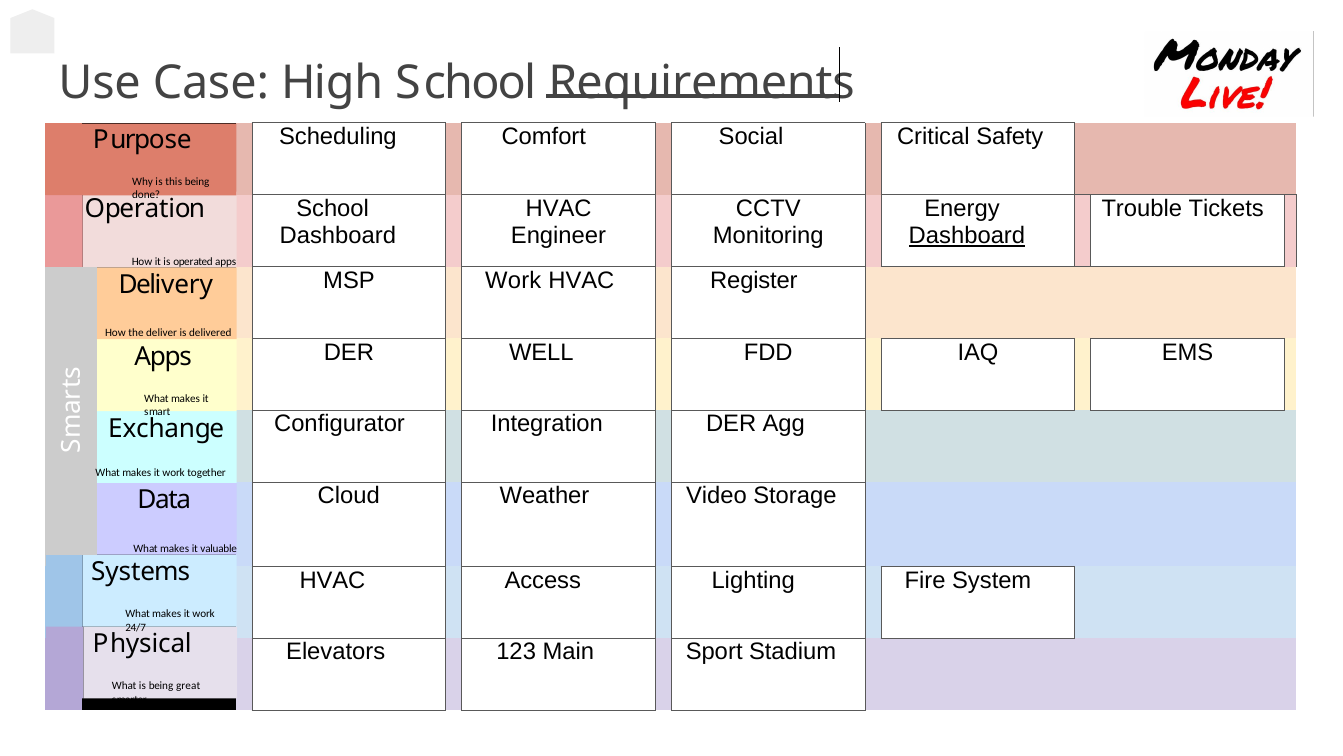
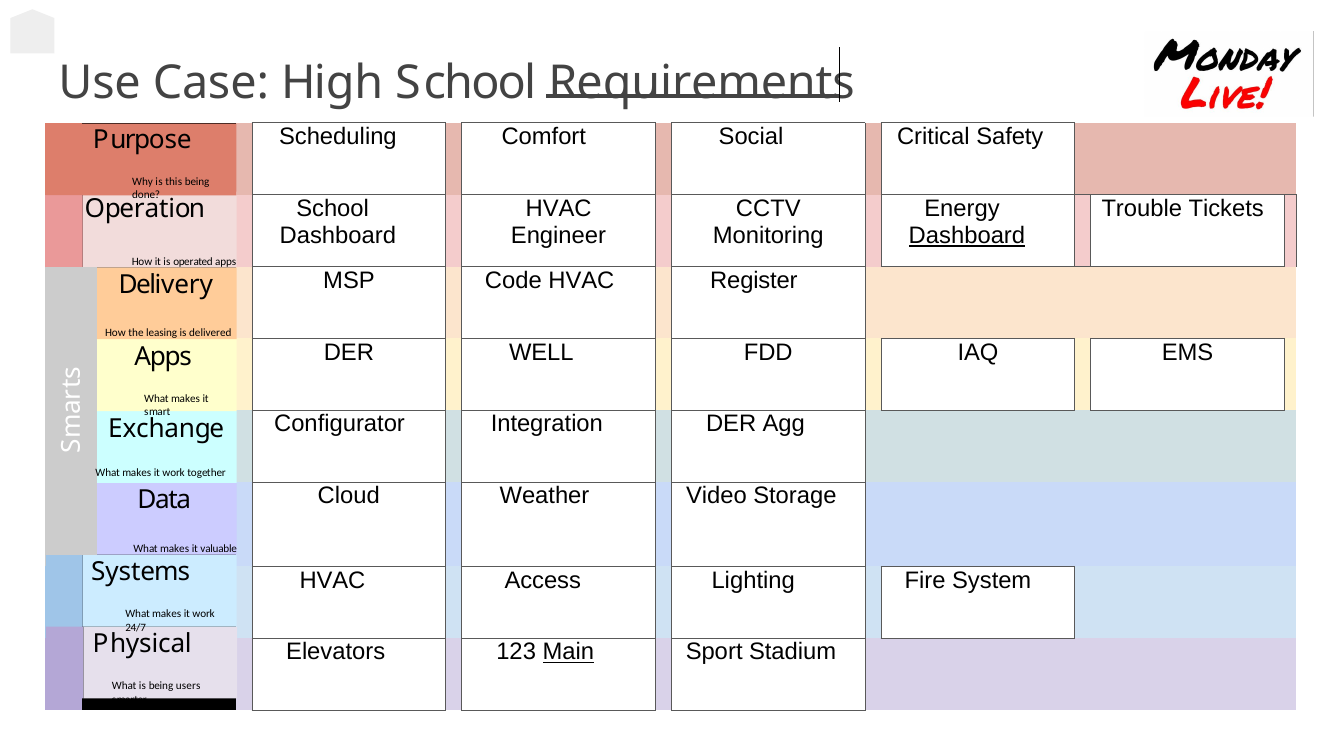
MSP Work: Work -> Code
deliver: deliver -> leasing
Main underline: none -> present
great: great -> users
